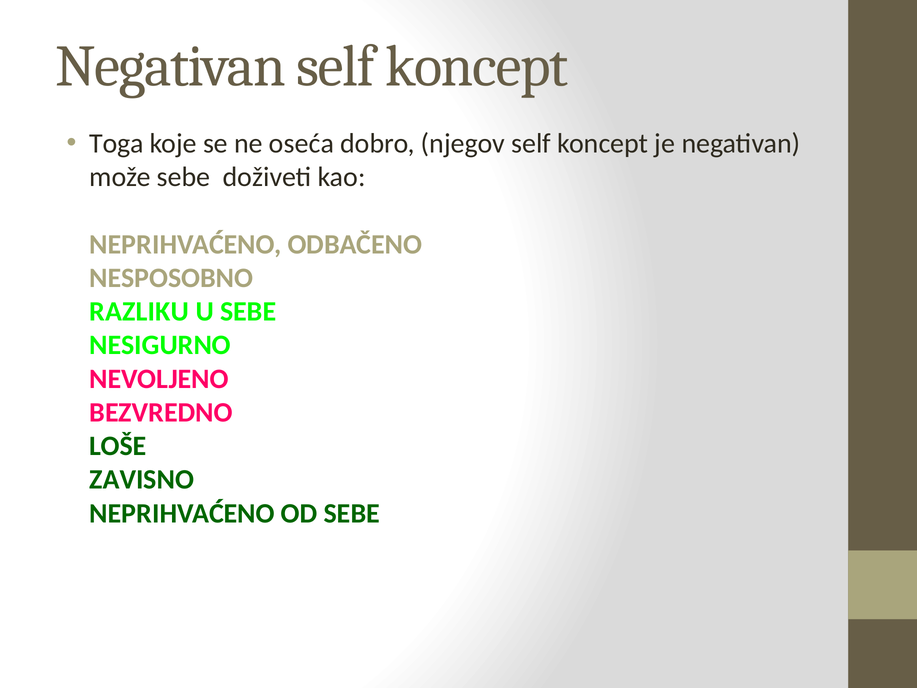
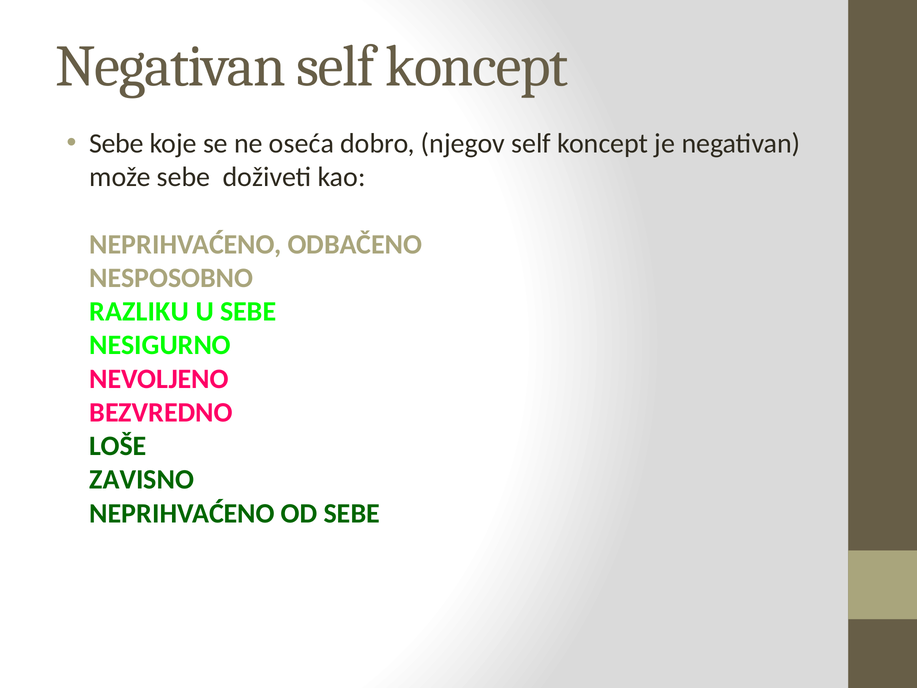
Toga at (116, 143): Toga -> Sebe
